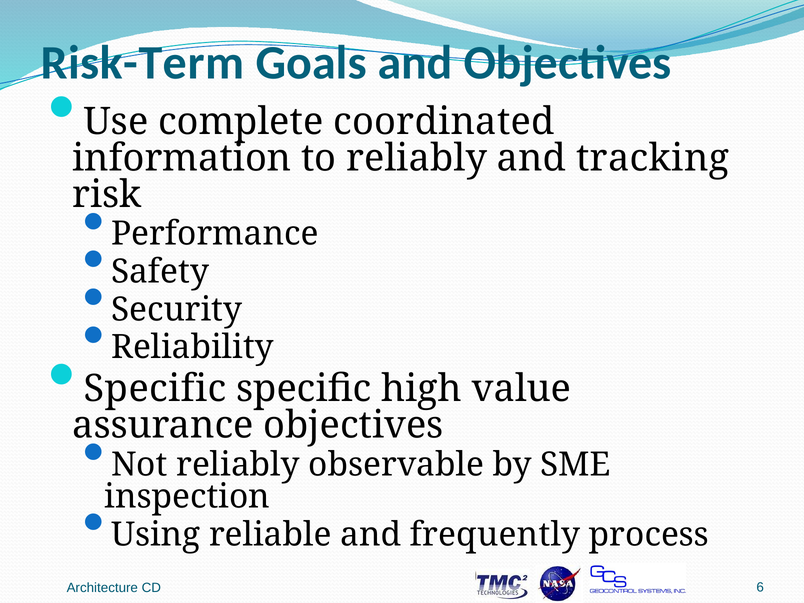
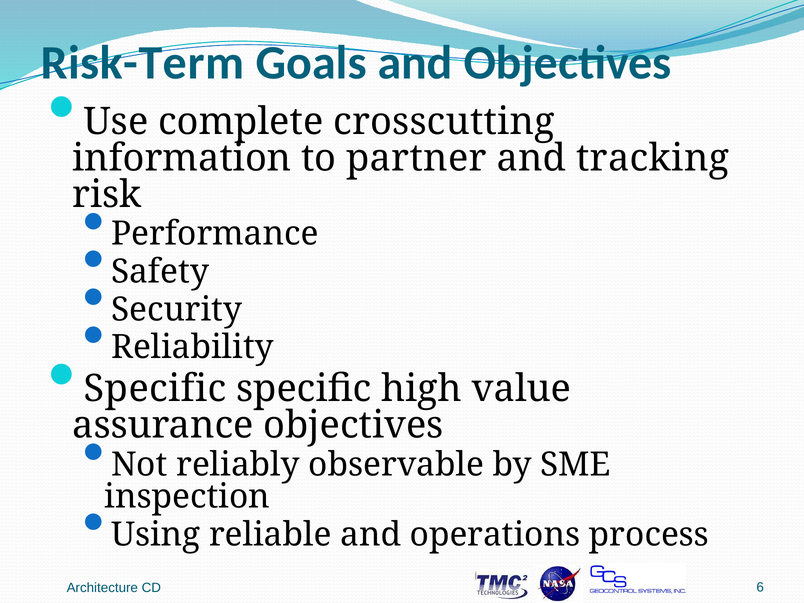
coordinated: coordinated -> crosscutting
to reliably: reliably -> partner
frequently: frequently -> operations
